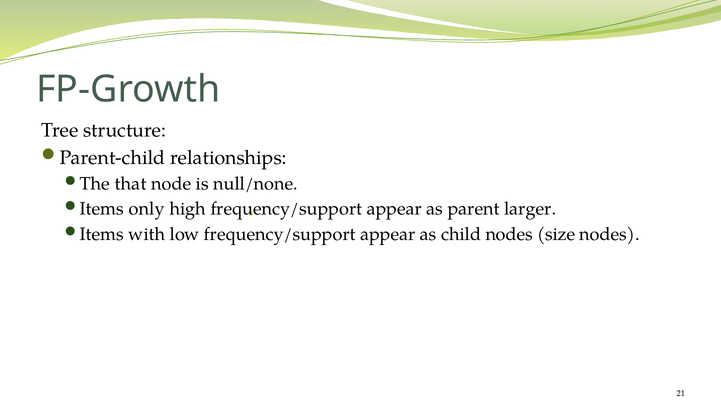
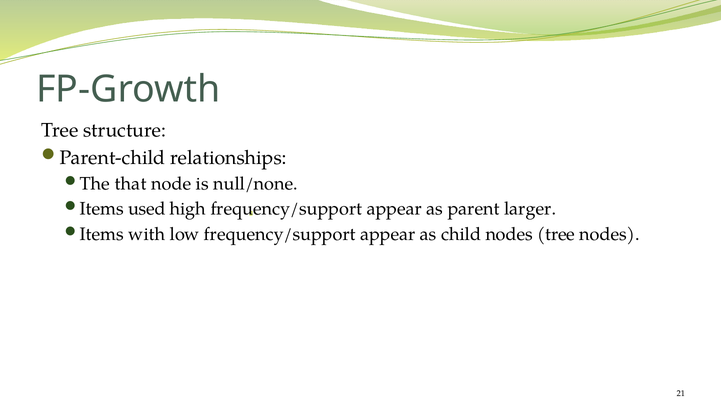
only: only -> used
nodes size: size -> tree
